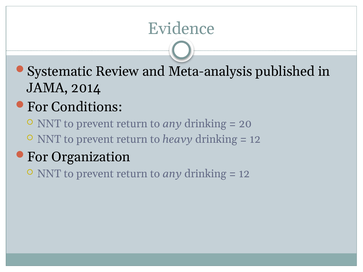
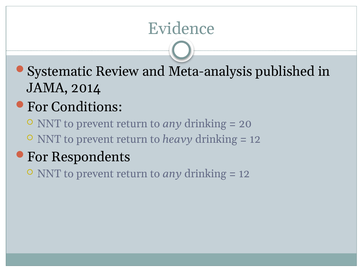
Organization: Organization -> Respondents
